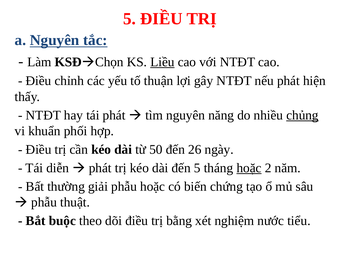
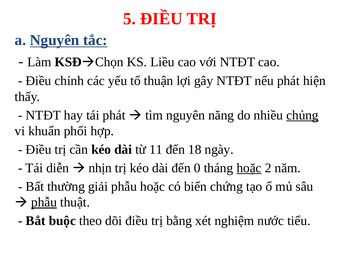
Liều underline: present -> none
50: 50 -> 11
26: 26 -> 18
phát at (100, 168): phát -> nhịn
đến 5: 5 -> 0
phẫu at (44, 202) underline: none -> present
